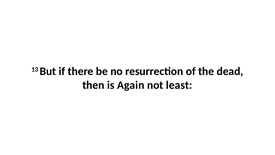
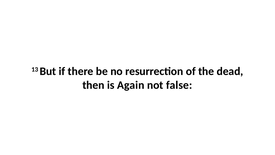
least: least -> false
